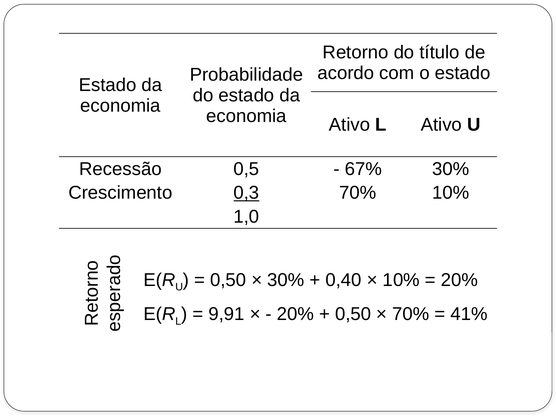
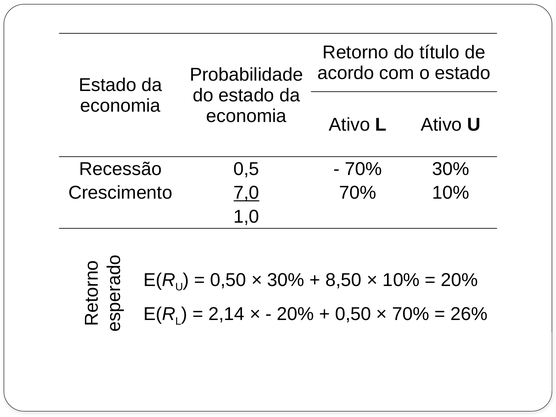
67% at (363, 169): 67% -> 70%
0,3: 0,3 -> 7,0
0,40: 0,40 -> 8,50
9,91: 9,91 -> 2,14
41%: 41% -> 26%
